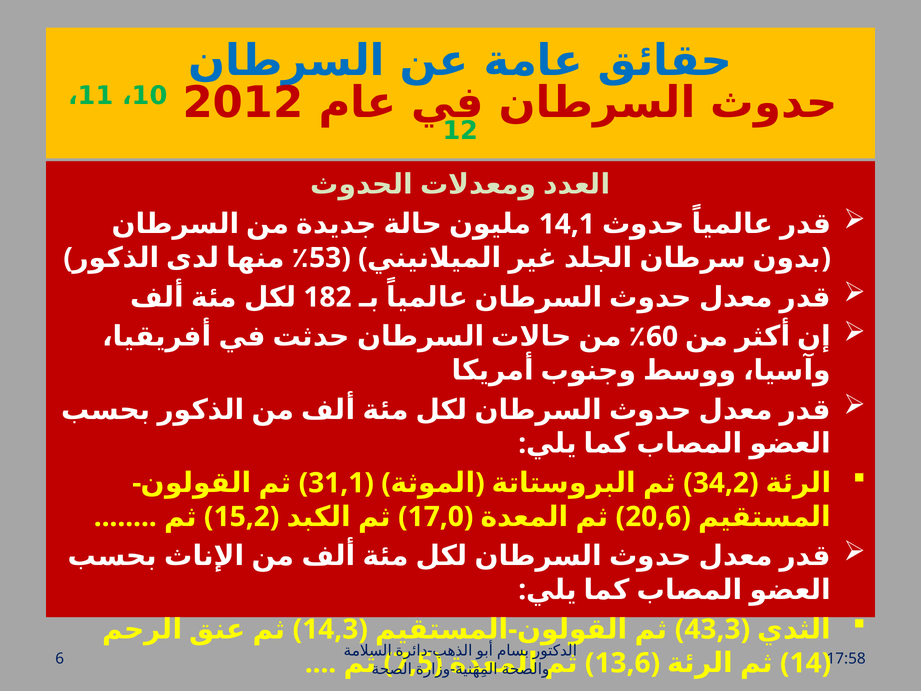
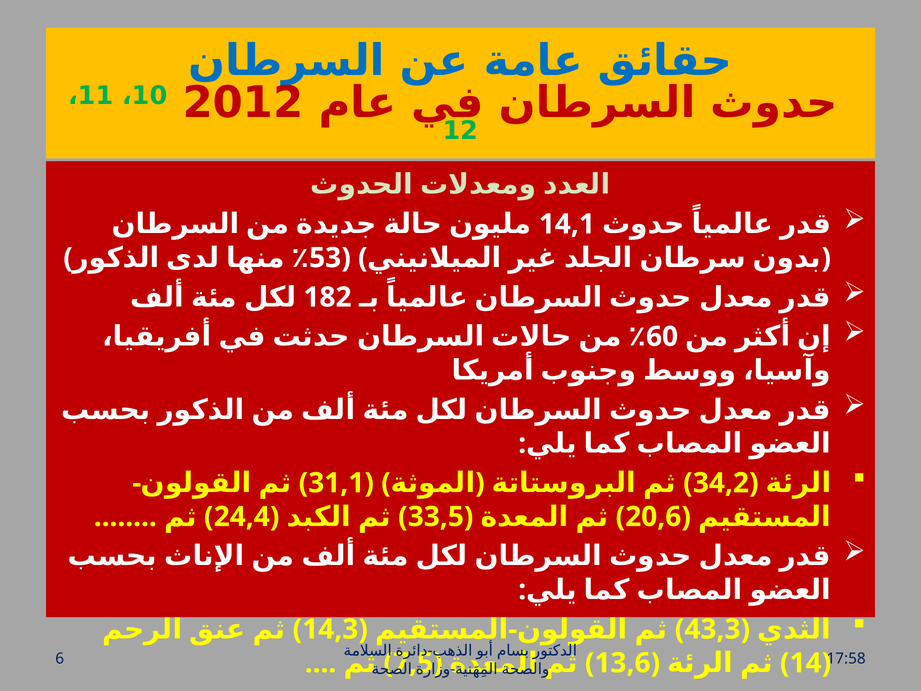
15,2: 15,2 -> 24,4
17,0: 17,0 -> 33,5
